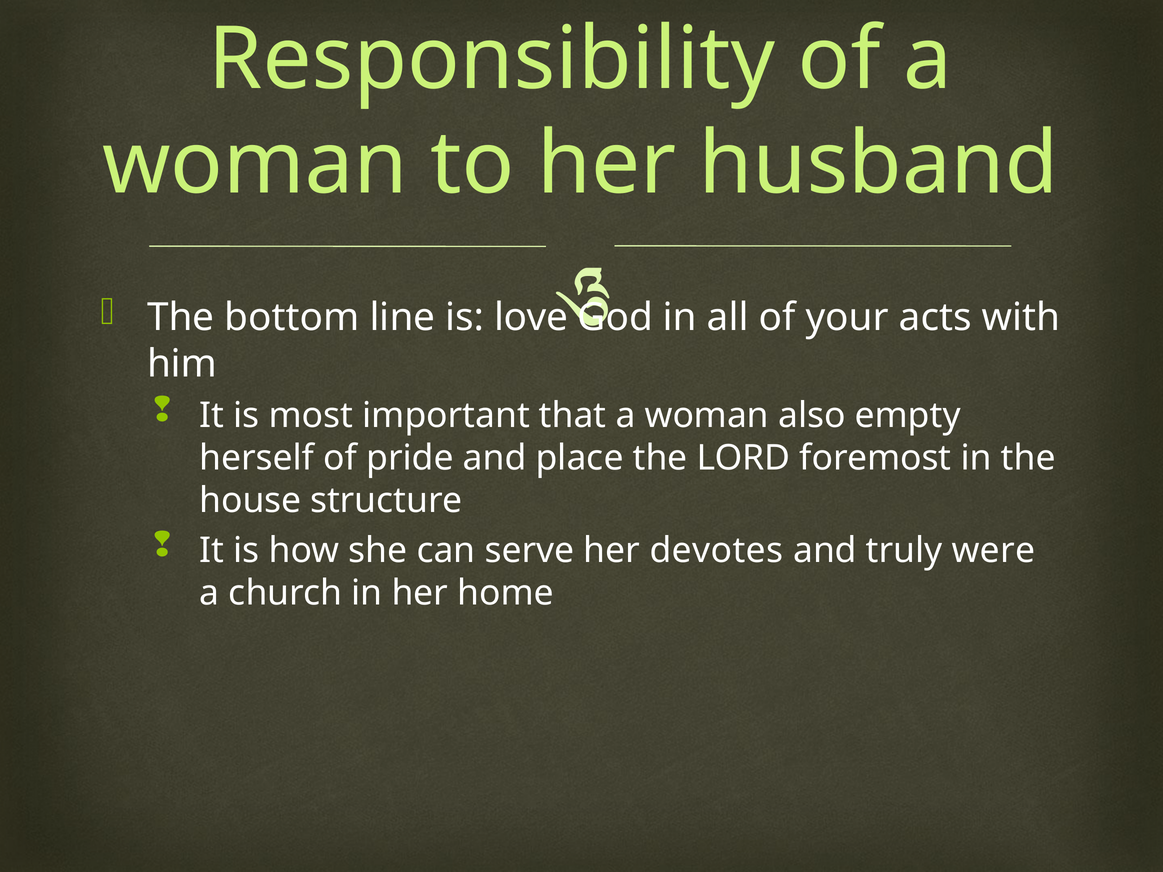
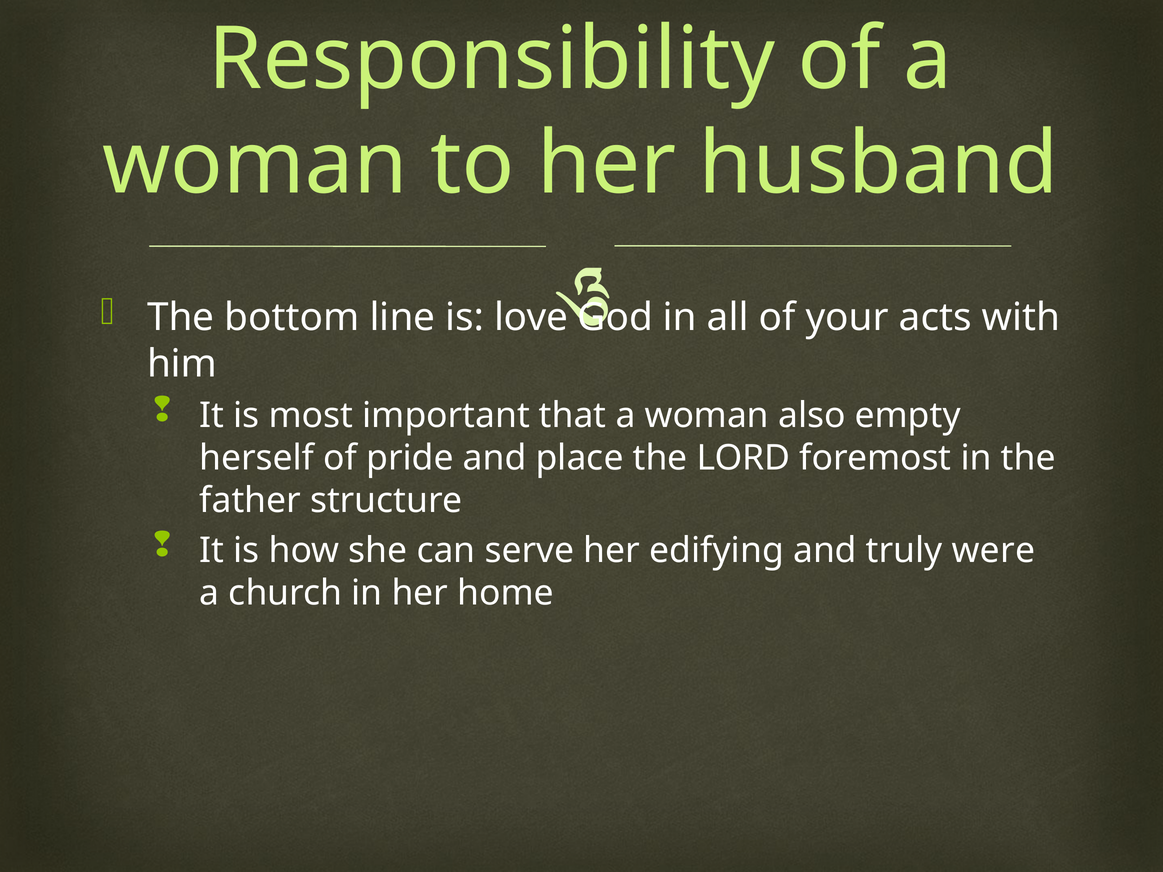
house: house -> father
devotes: devotes -> edifying
